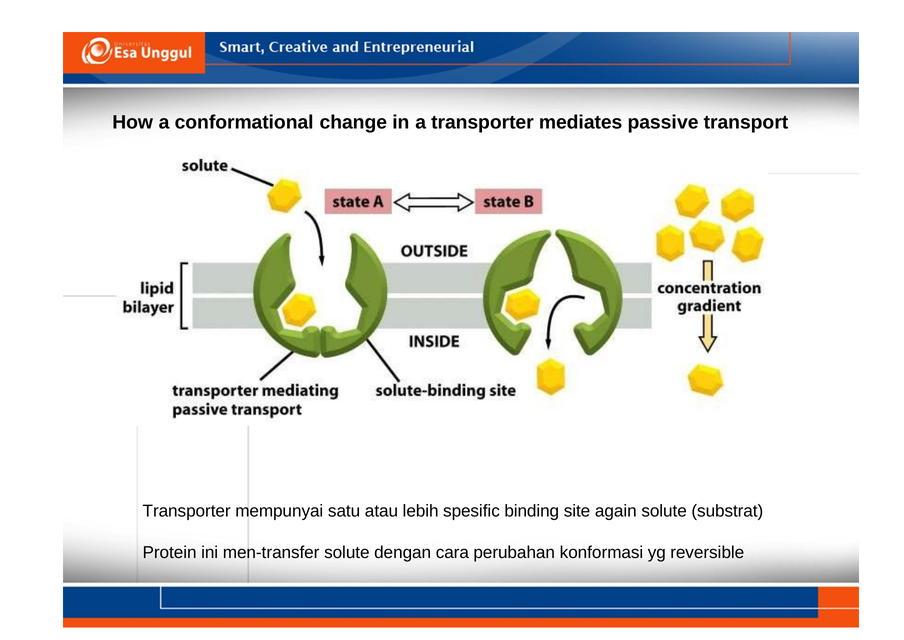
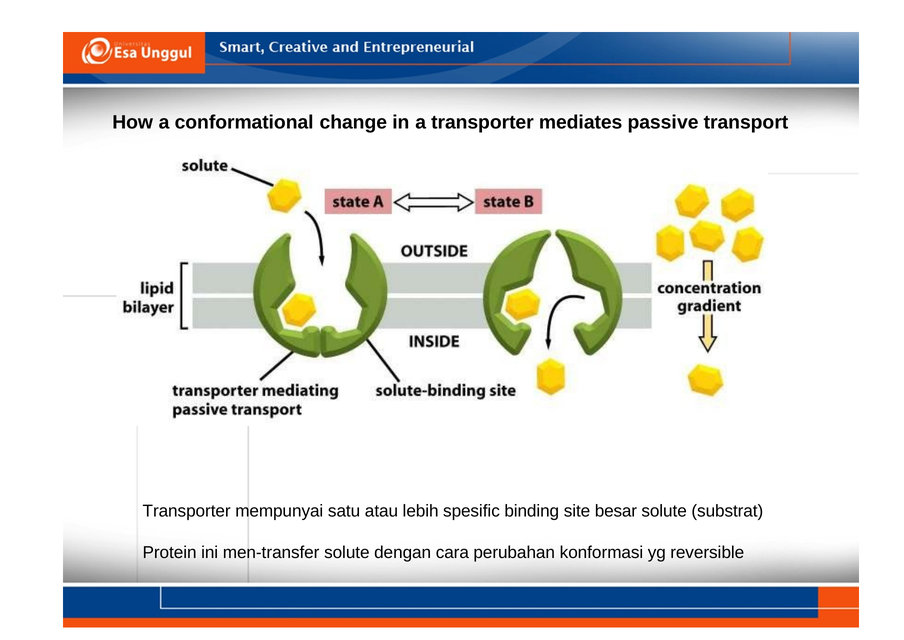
again: again -> besar
